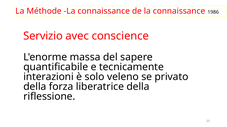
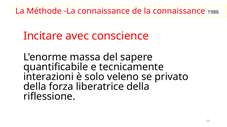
Servizio: Servizio -> Incitare
